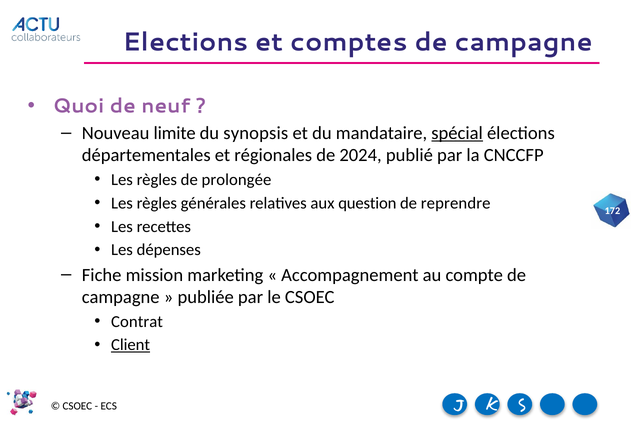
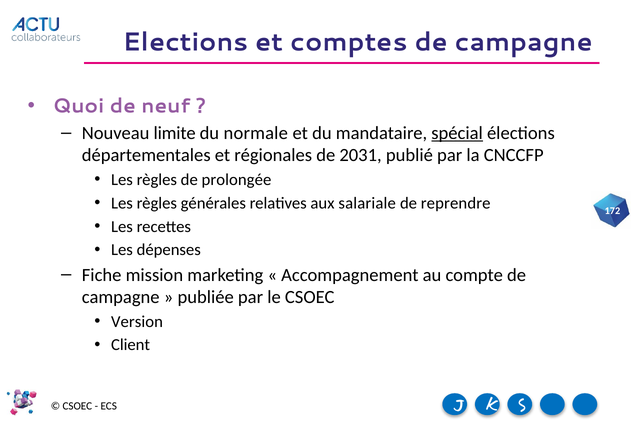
synopsis: synopsis -> normale
2024: 2024 -> 2031
question: question -> salariale
Contrat: Contrat -> Version
Client underline: present -> none
